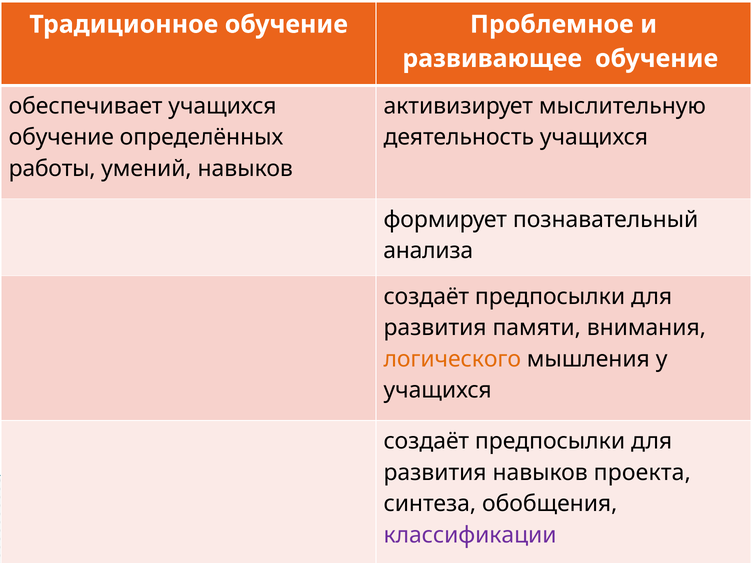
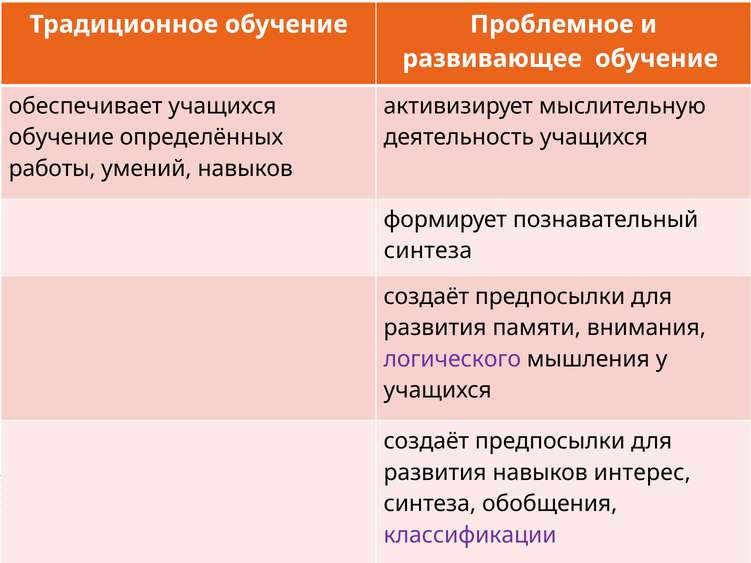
анализа at (428, 251): анализа -> синтеза
логического colour: orange -> purple
проекта: проекта -> интерес
